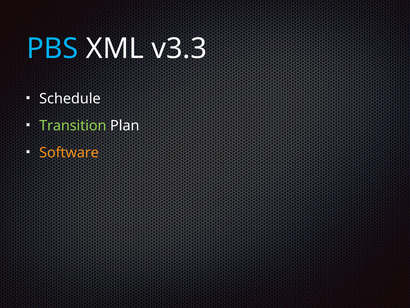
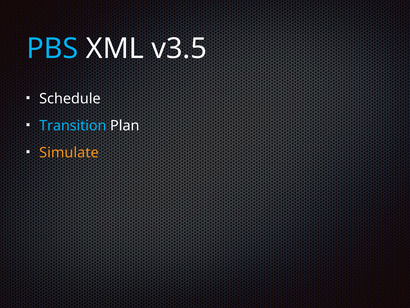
v3.3: v3.3 -> v3.5
Transition colour: light green -> light blue
Software: Software -> Simulate
